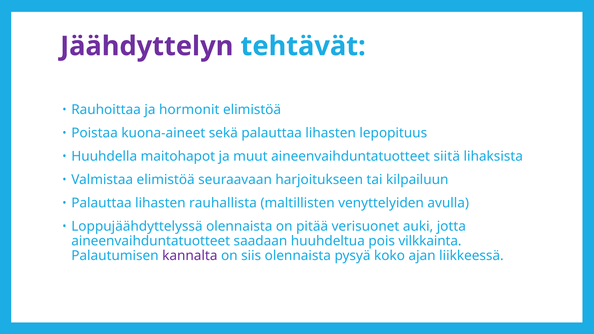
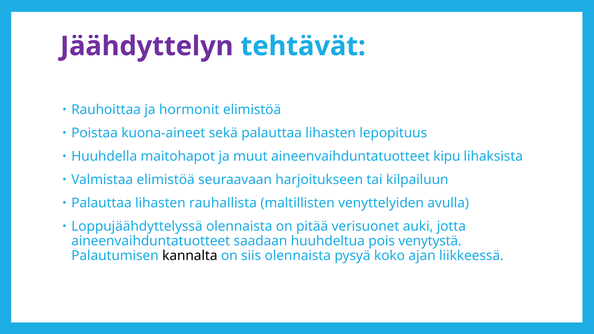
siitä: siitä -> kipu
vilkkainta: vilkkainta -> venytystä
kannalta colour: purple -> black
